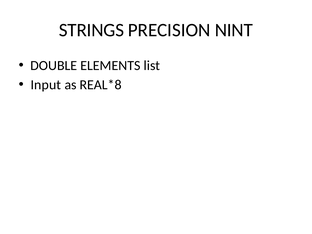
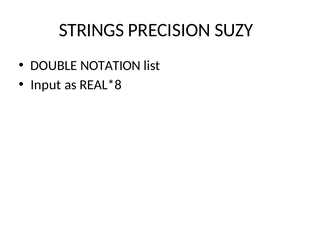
NINT: NINT -> SUZY
ELEMENTS: ELEMENTS -> NOTATION
